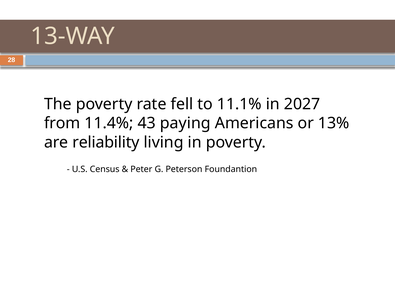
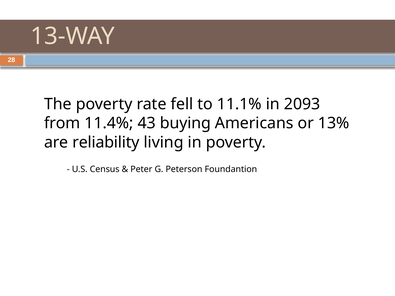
2027: 2027 -> 2093
paying: paying -> buying
